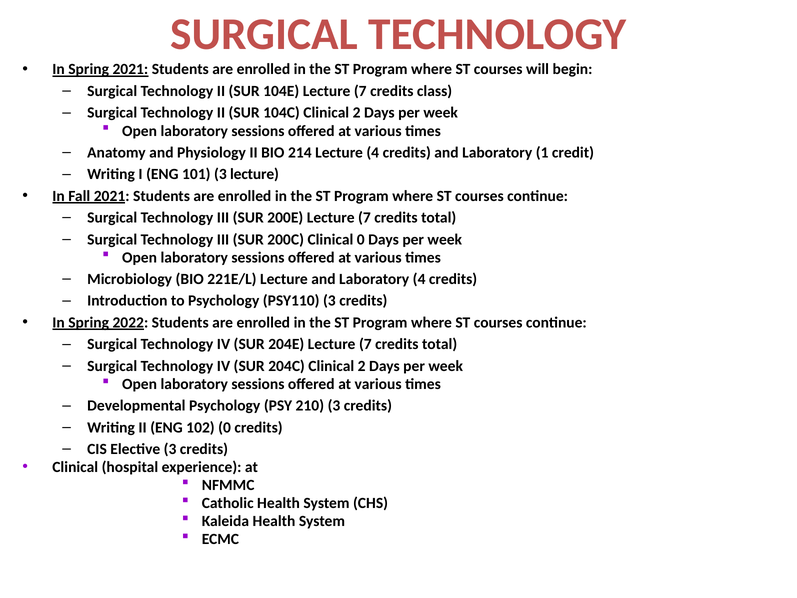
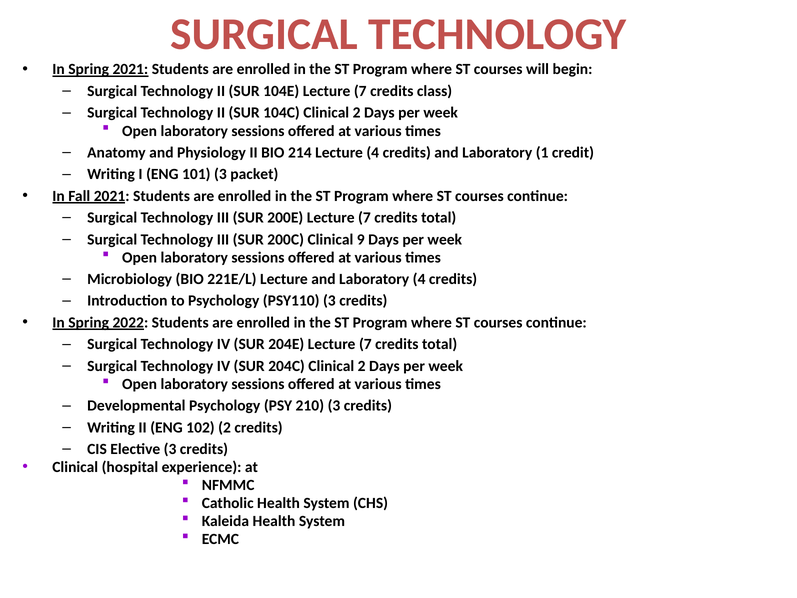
3 lecture: lecture -> packet
Clinical 0: 0 -> 9
102 0: 0 -> 2
